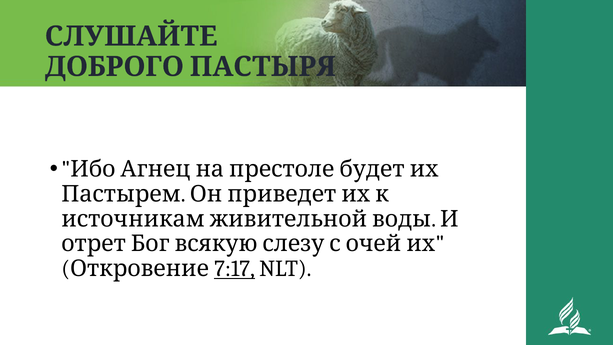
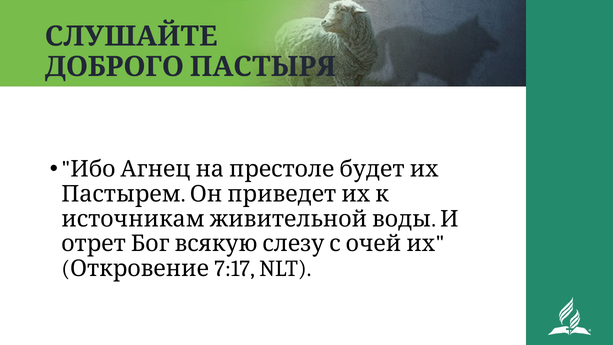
7:17 underline: present -> none
